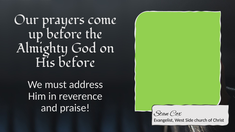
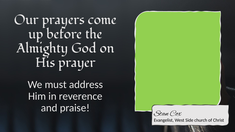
His before: before -> prayer
